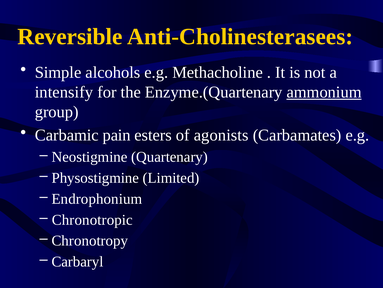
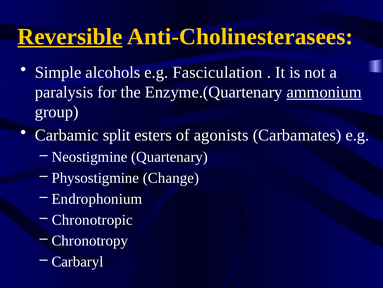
Reversible underline: none -> present
Methacholine: Methacholine -> Fasciculation
intensify: intensify -> paralysis
pain: pain -> split
Limited: Limited -> Change
